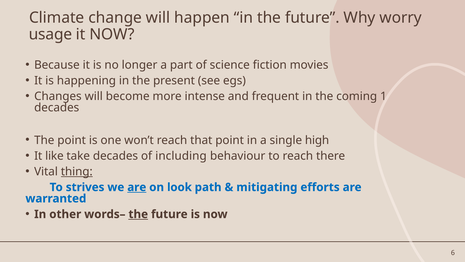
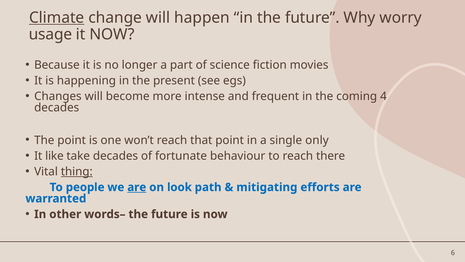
Climate underline: none -> present
1: 1 -> 4
high: high -> only
including: including -> fortunate
strives: strives -> people
the at (138, 214) underline: present -> none
